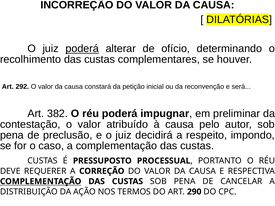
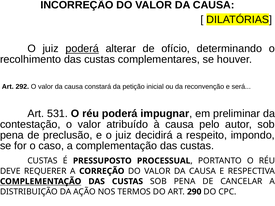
382: 382 -> 531
